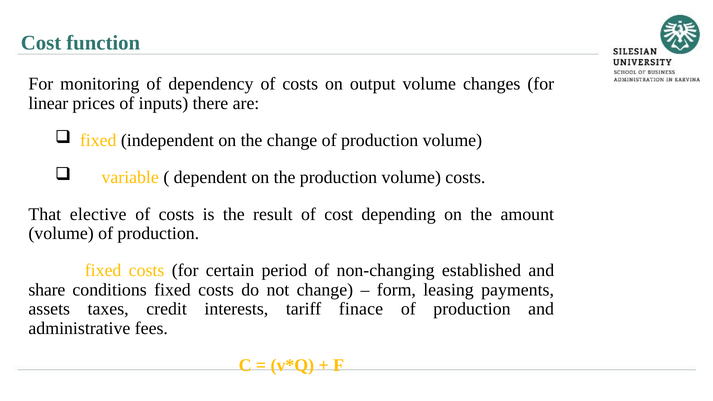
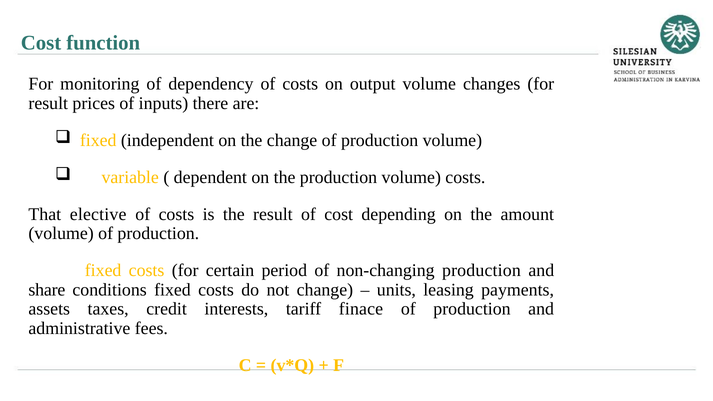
linear at (48, 103): linear -> result
non-changing established: established -> production
form: form -> units
